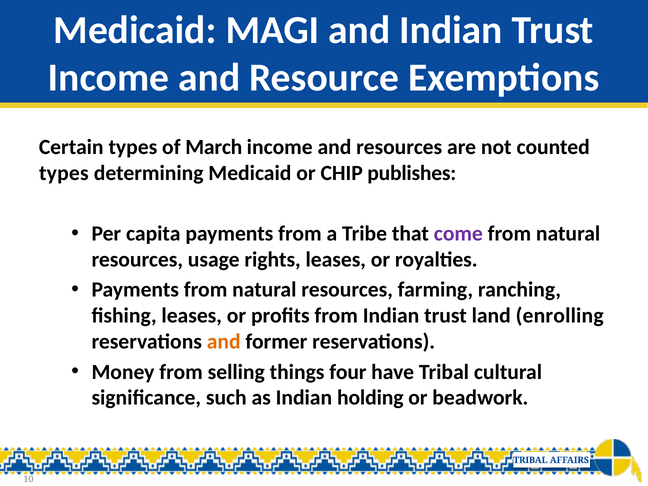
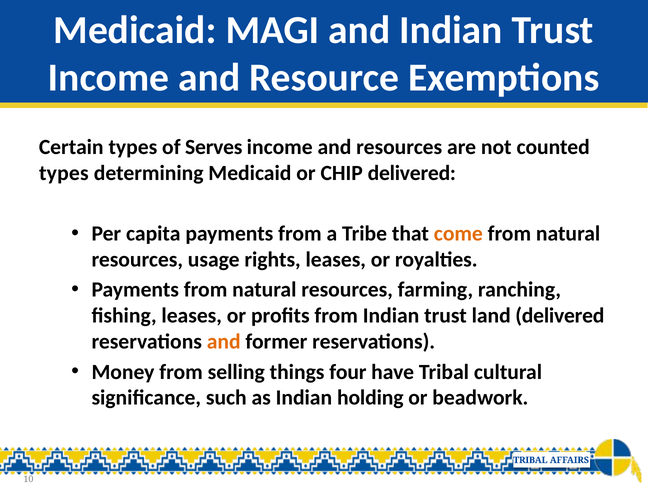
March: March -> Serves
CHIP publishes: publishes -> delivered
come colour: purple -> orange
land enrolling: enrolling -> delivered
